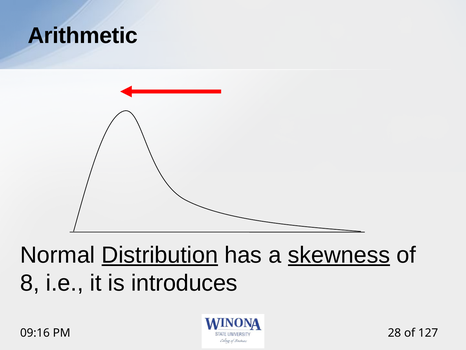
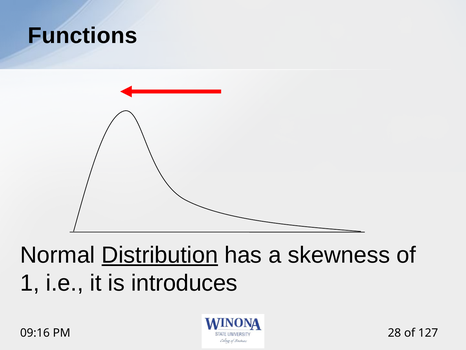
Arithmetic: Arithmetic -> Functions
skewness underline: present -> none
8: 8 -> 1
